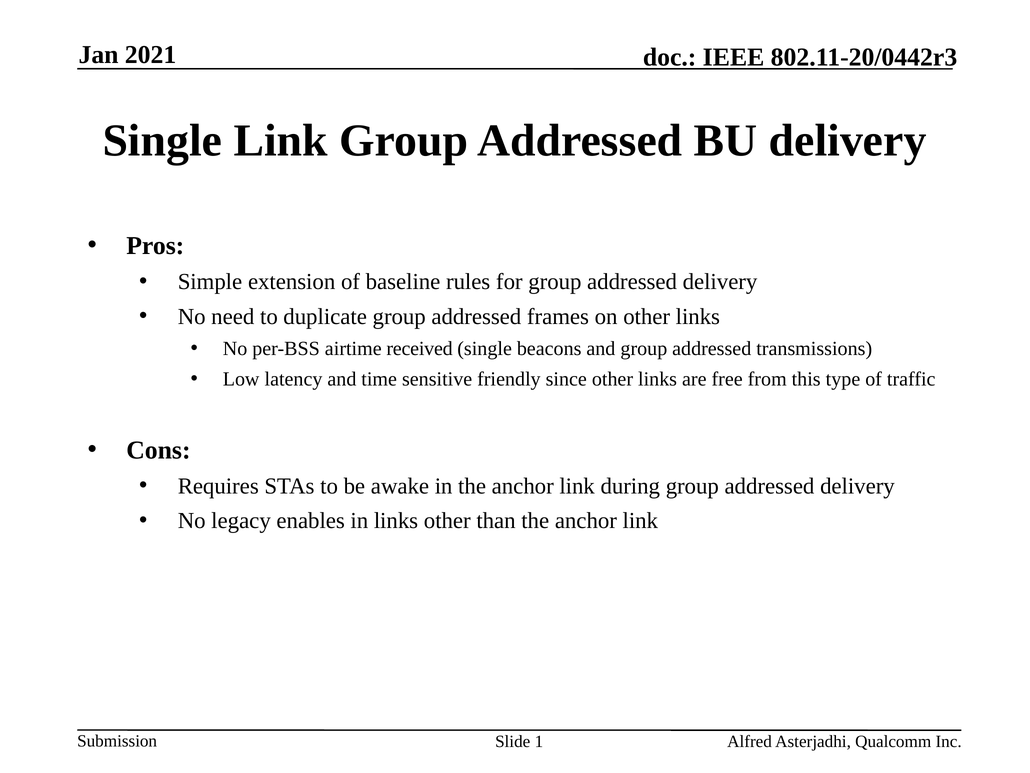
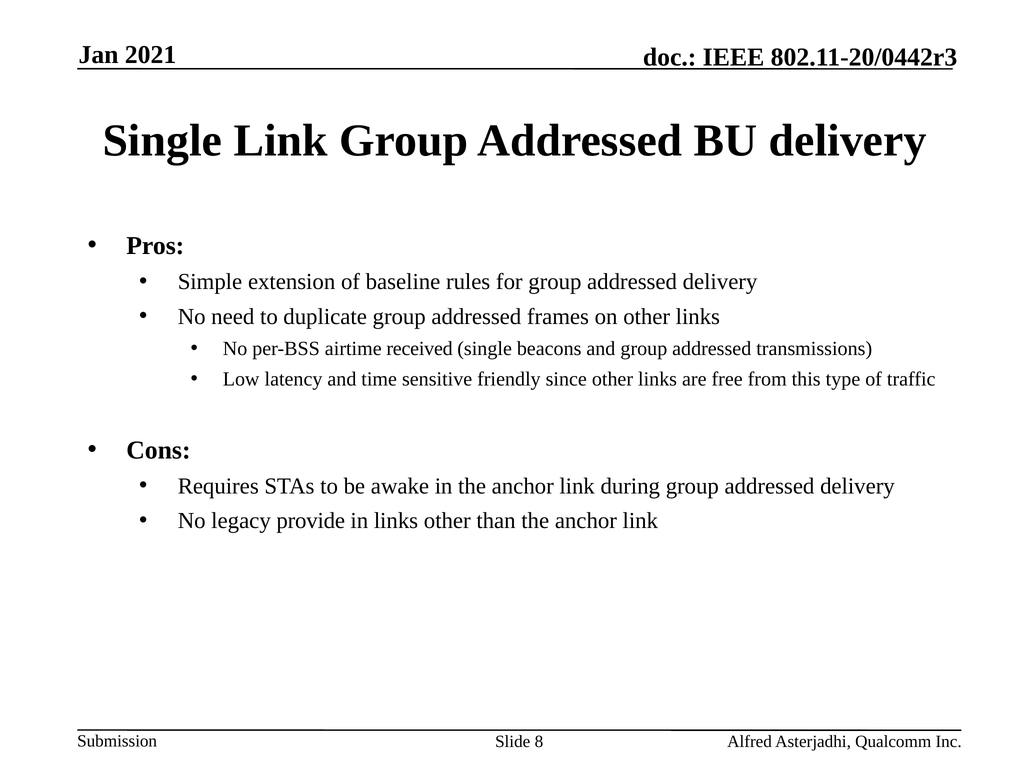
enables: enables -> provide
1: 1 -> 8
